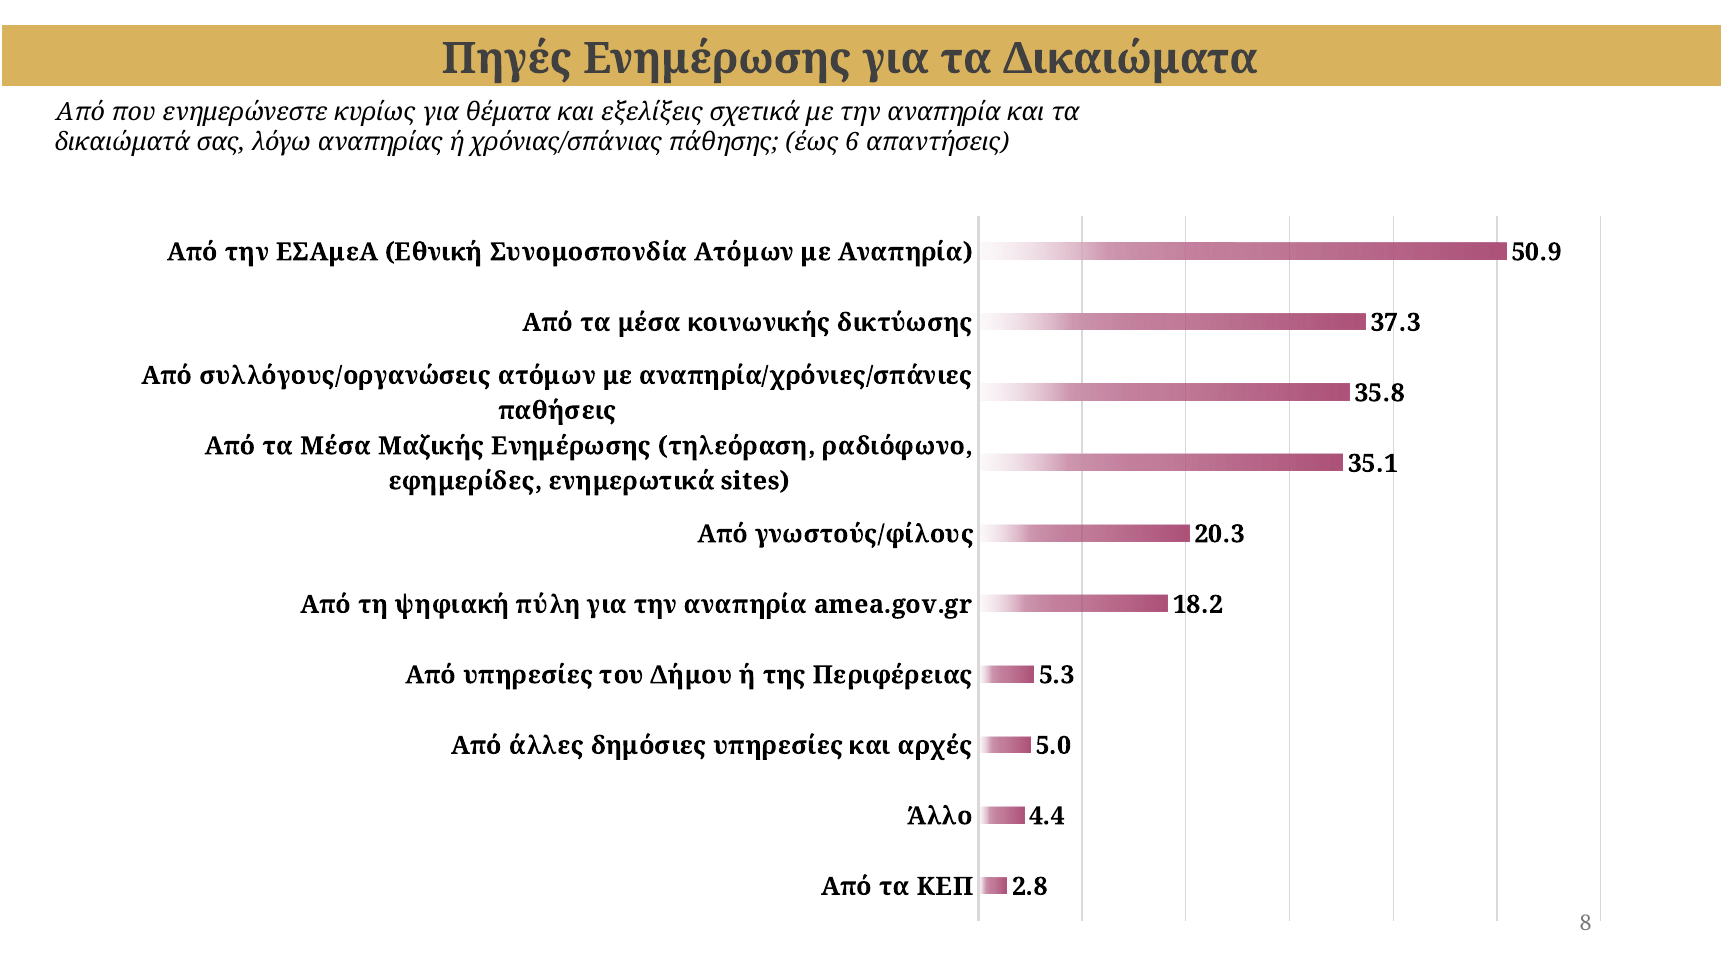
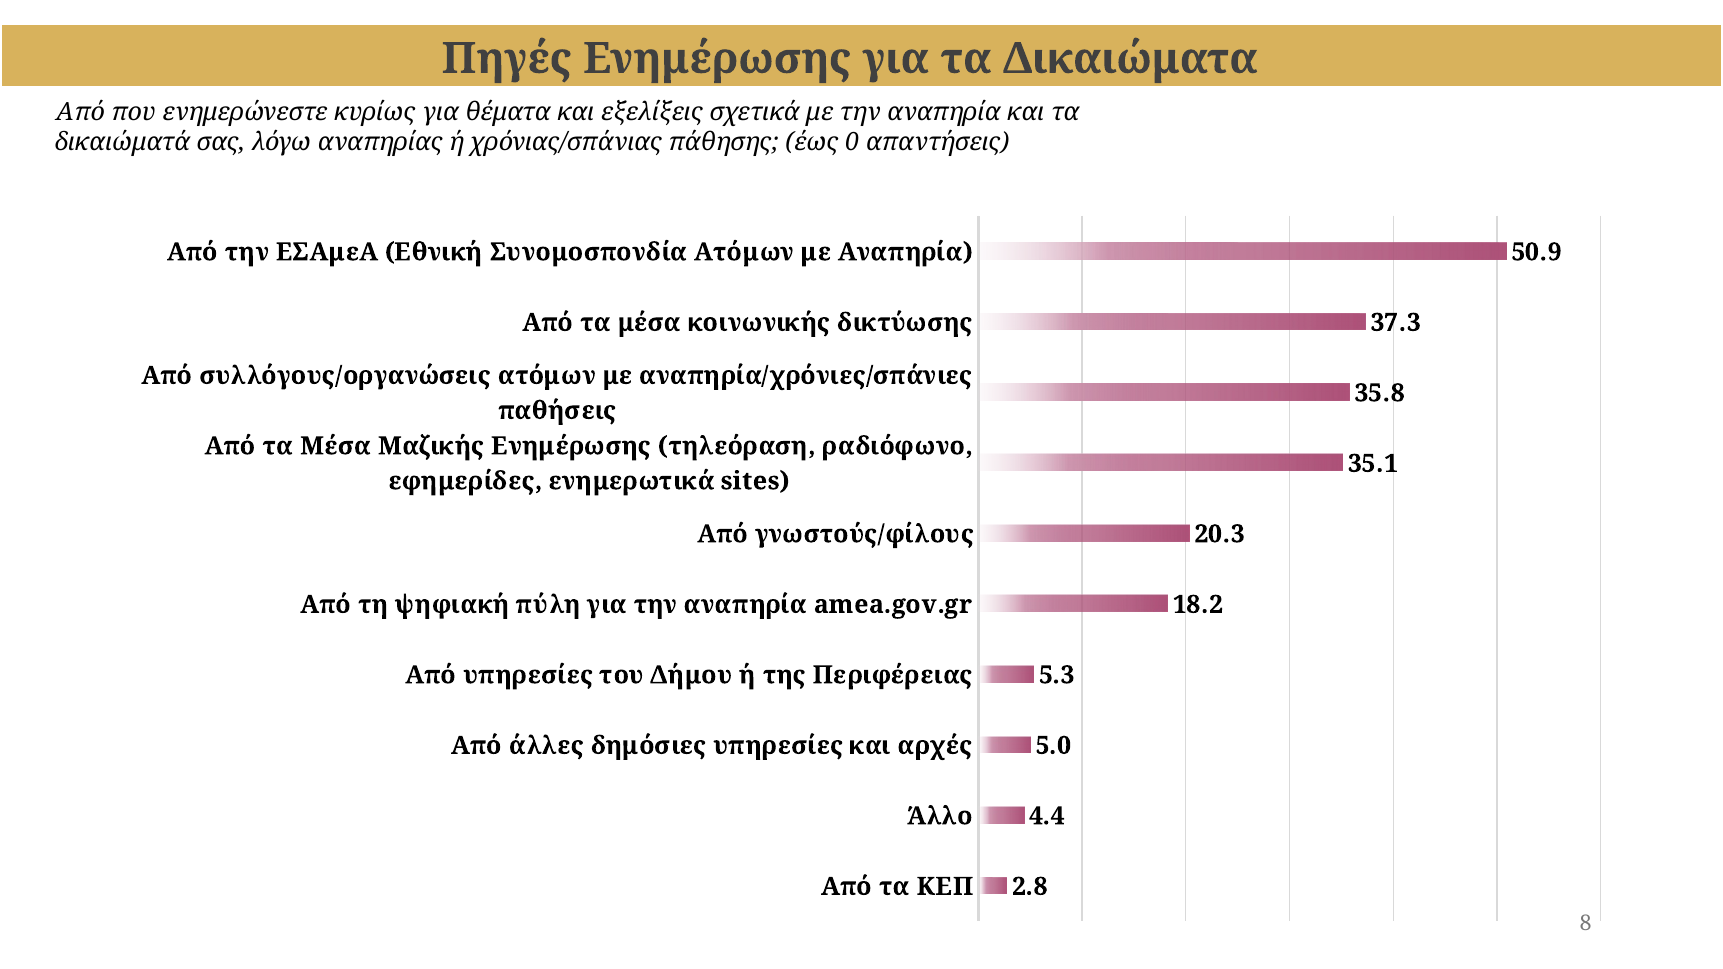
6: 6 -> 0
